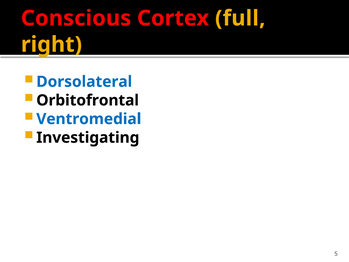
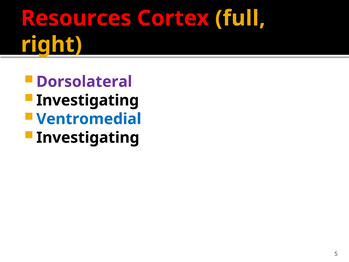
Conscious: Conscious -> Resources
Dorsolateral colour: blue -> purple
Orbitofrontal at (88, 100): Orbitofrontal -> Investigating
